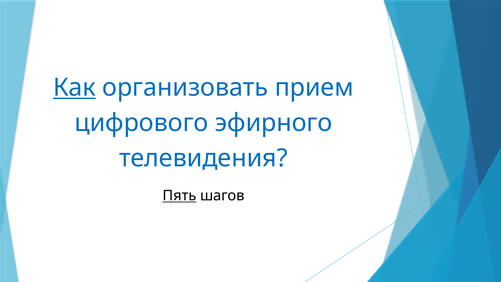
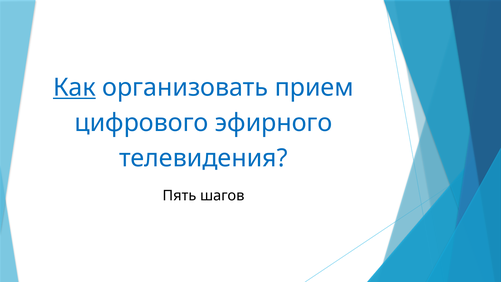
Пять underline: present -> none
